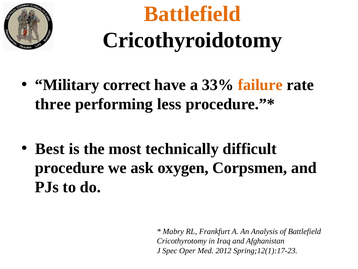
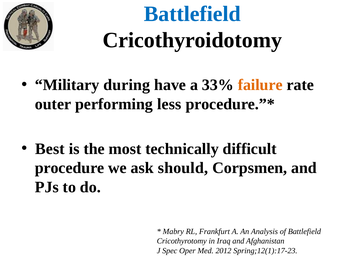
Battlefield at (192, 14) colour: orange -> blue
correct: correct -> during
three: three -> outer
oxygen: oxygen -> should
